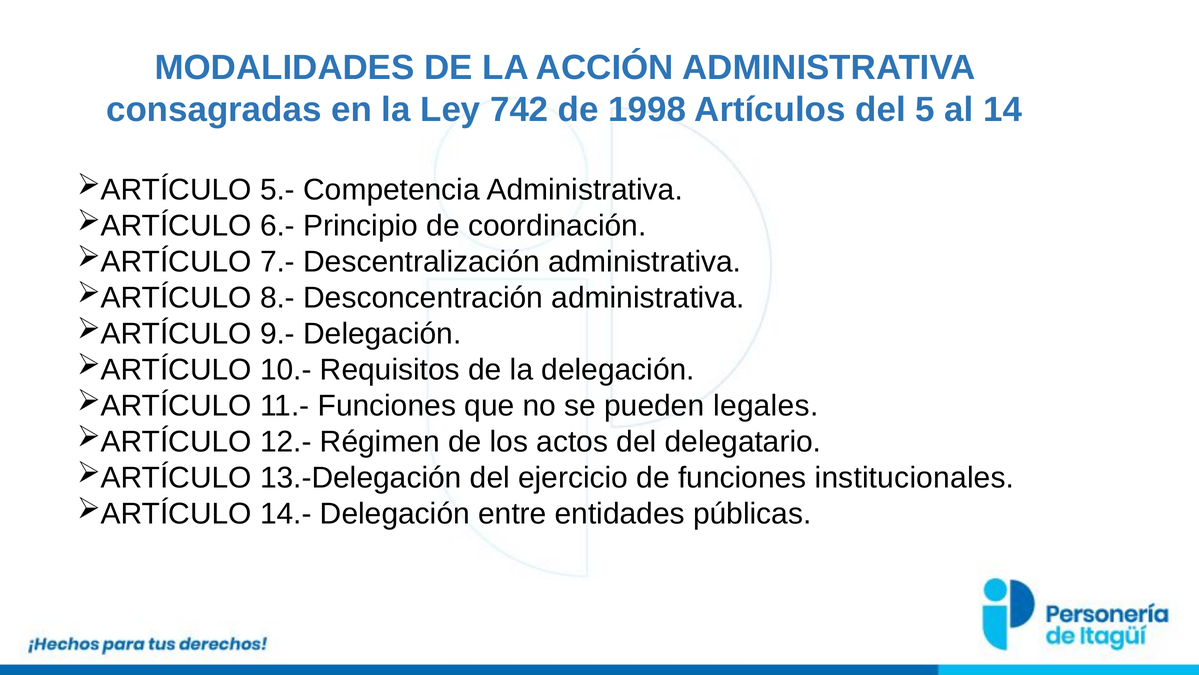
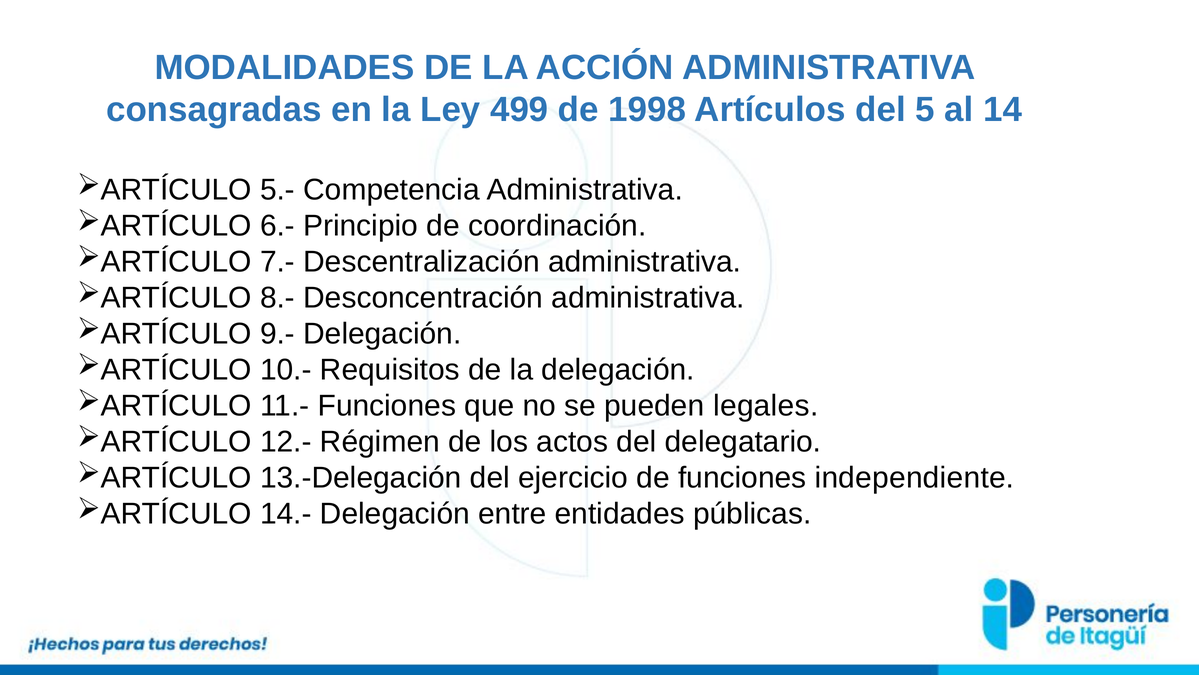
742: 742 -> 499
institucionales: institucionales -> independiente
